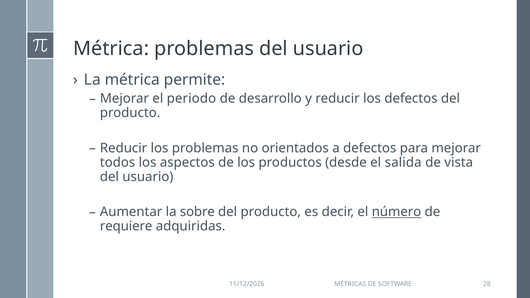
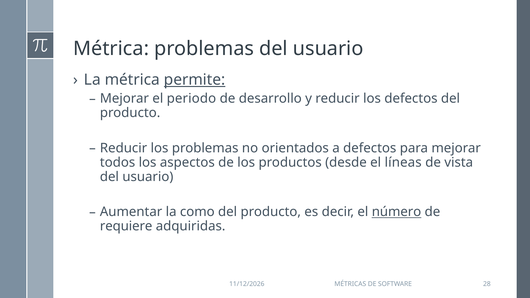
permite underline: none -> present
salida: salida -> líneas
sobre: sobre -> como
